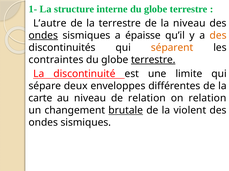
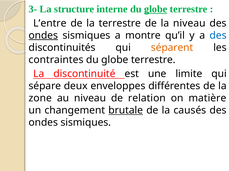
1-: 1- -> 3-
globe at (156, 9) underline: none -> present
L’autre: L’autre -> L’entre
épaisse: épaisse -> montre
des at (218, 36) colour: orange -> blue
terrestre at (153, 60) underline: present -> none
carte: carte -> zone
on relation: relation -> matière
violent: violent -> causés
